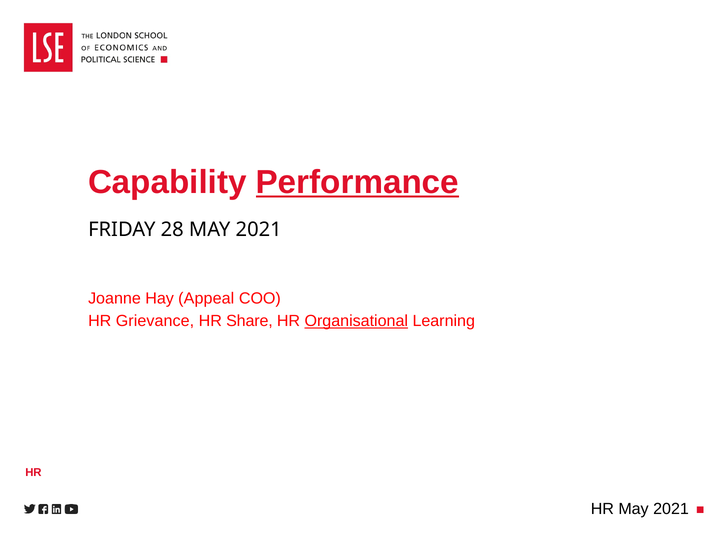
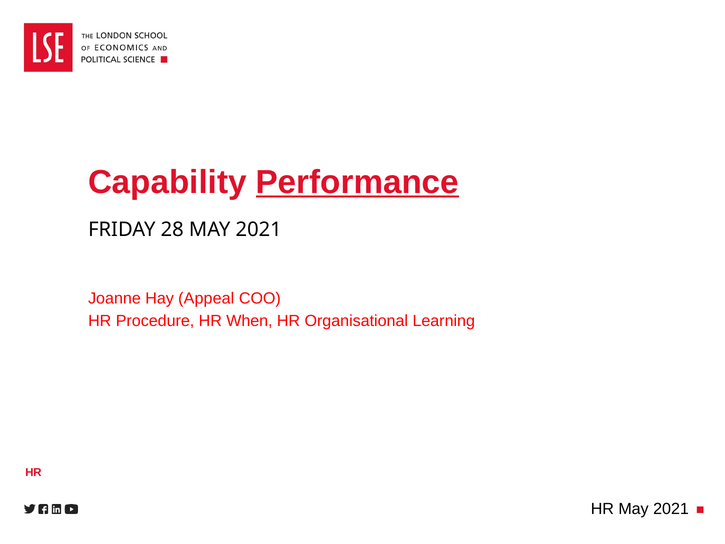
Grievance: Grievance -> Procedure
Share: Share -> When
Organisational underline: present -> none
